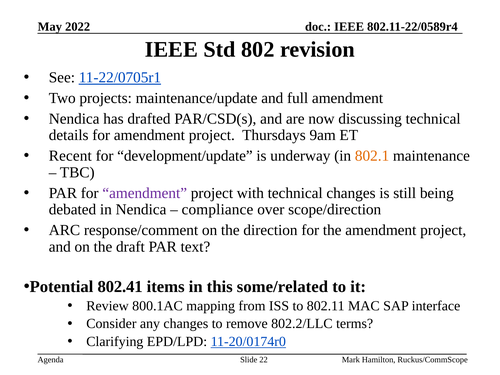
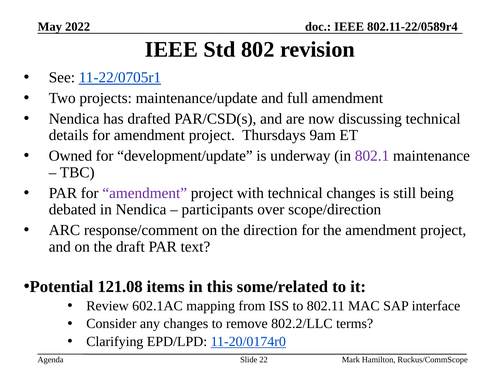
Recent: Recent -> Owned
802.1 colour: orange -> purple
compliance: compliance -> participants
802.41: 802.41 -> 121.08
800.1AC: 800.1AC -> 602.1AC
